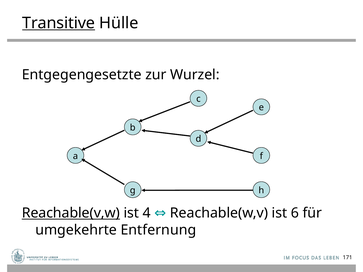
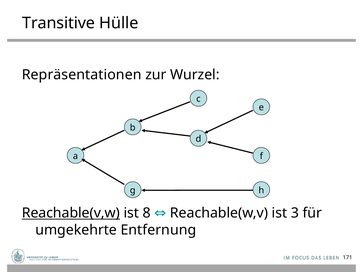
Transitive underline: present -> none
Entgegengesetzte: Entgegengesetzte -> Repräsentationen
4: 4 -> 8
6: 6 -> 3
